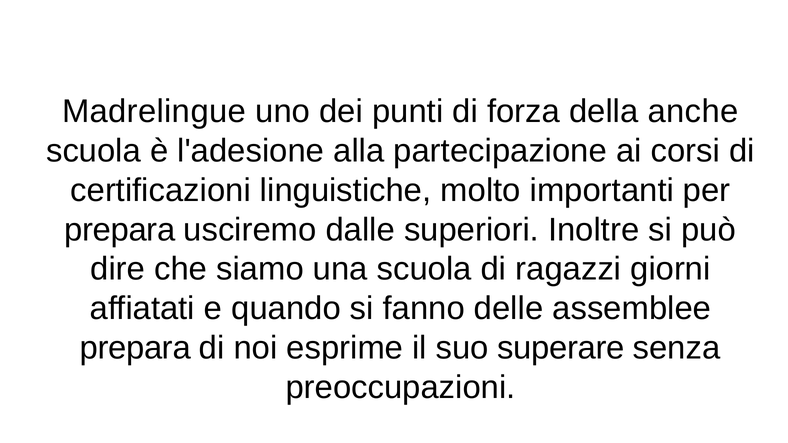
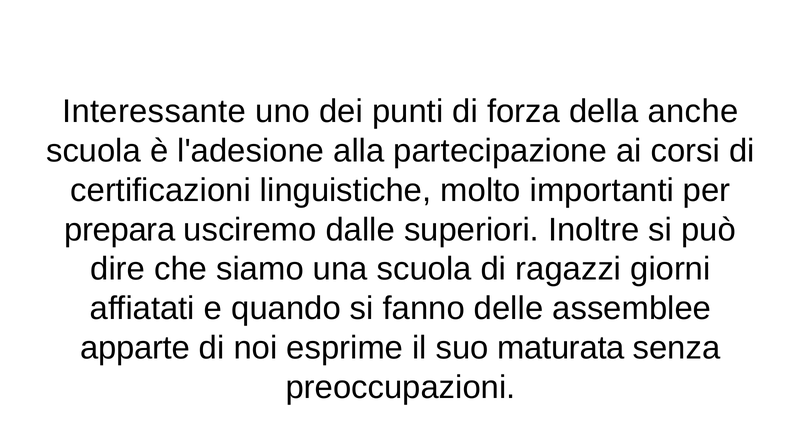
Madrelingue: Madrelingue -> Interessante
prepara at (135, 348): prepara -> apparte
superare: superare -> maturata
